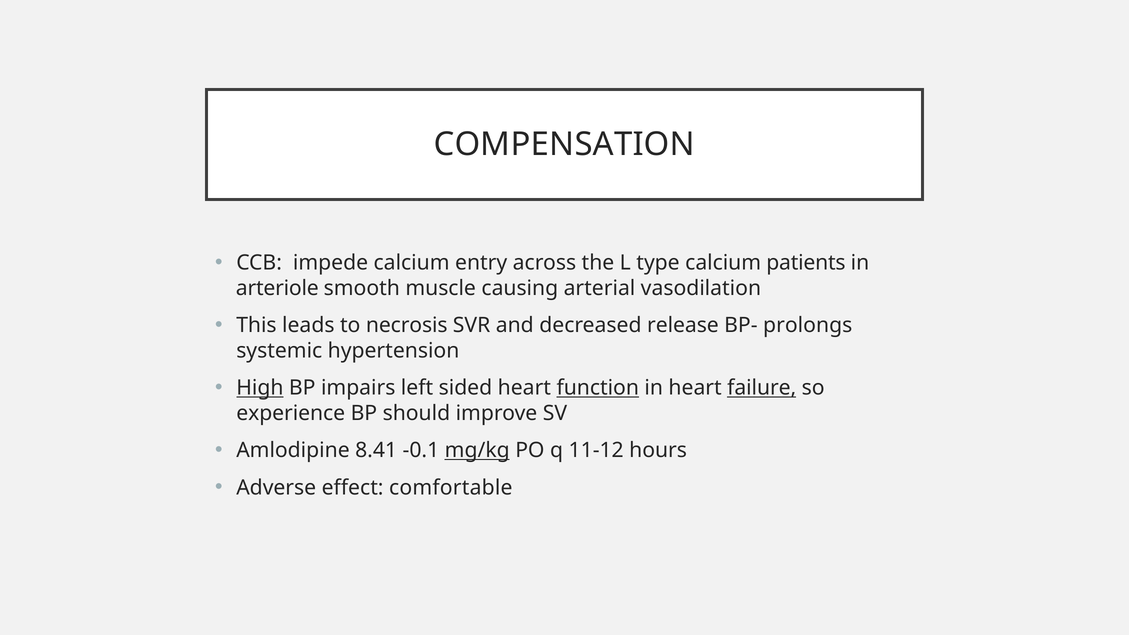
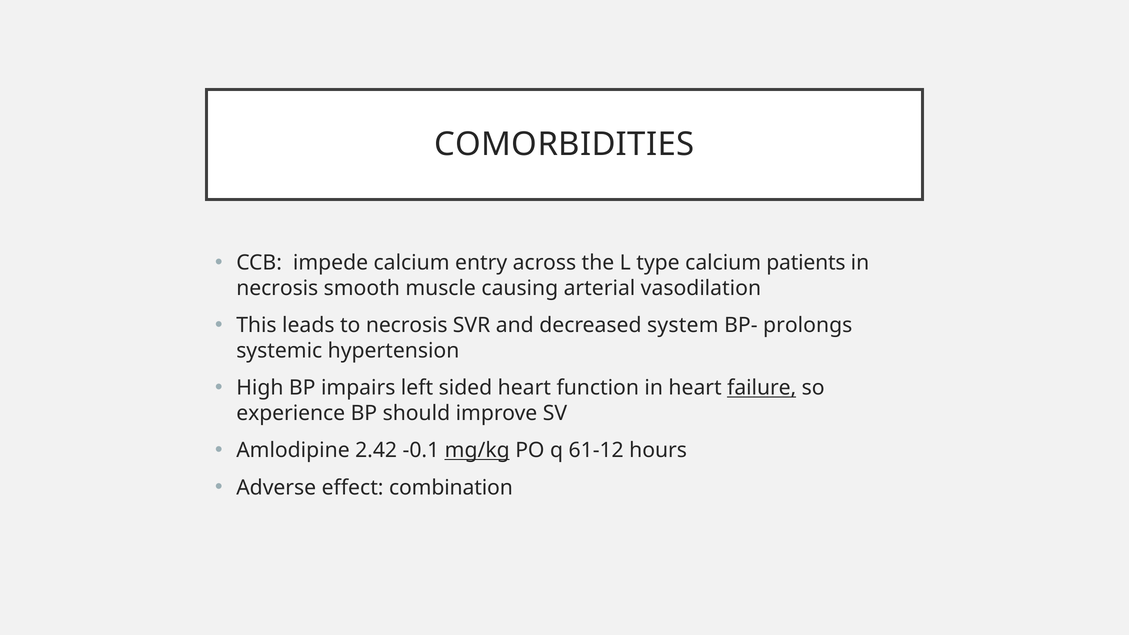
COMPENSATION: COMPENSATION -> COMORBIDITIES
arteriole at (277, 288): arteriole -> necrosis
release: release -> system
High underline: present -> none
function underline: present -> none
8.41: 8.41 -> 2.42
11-12: 11-12 -> 61-12
comfortable: comfortable -> combination
